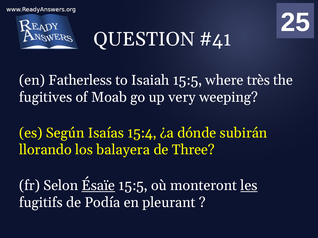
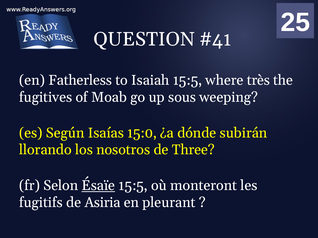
very: very -> sous
15:4: 15:4 -> 15:0
balayera: balayera -> nosotros
les underline: present -> none
Podía: Podía -> Asiria
